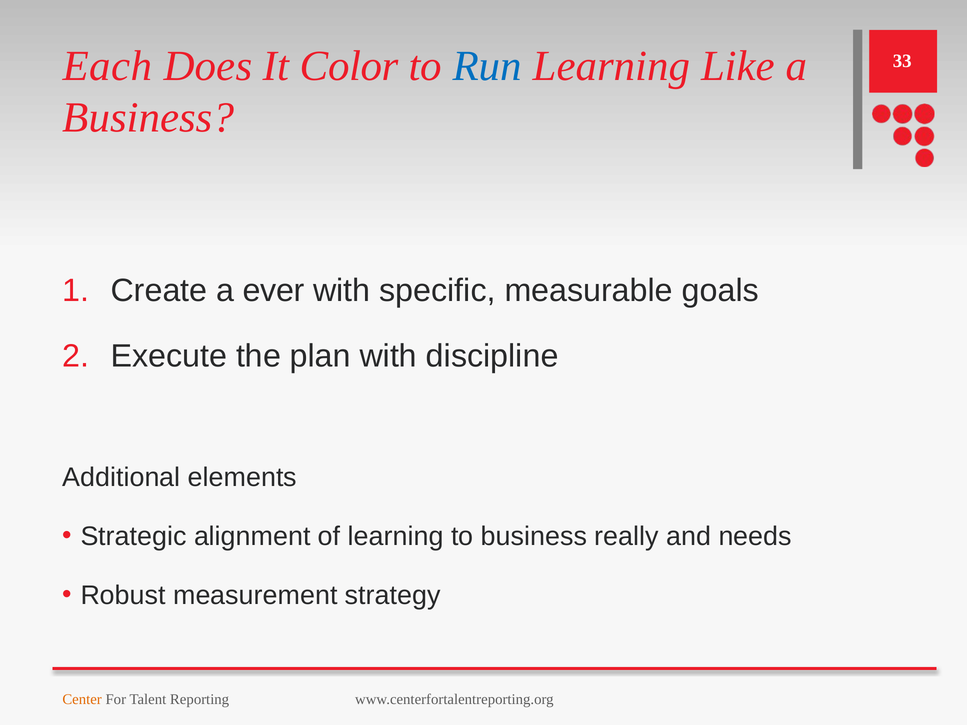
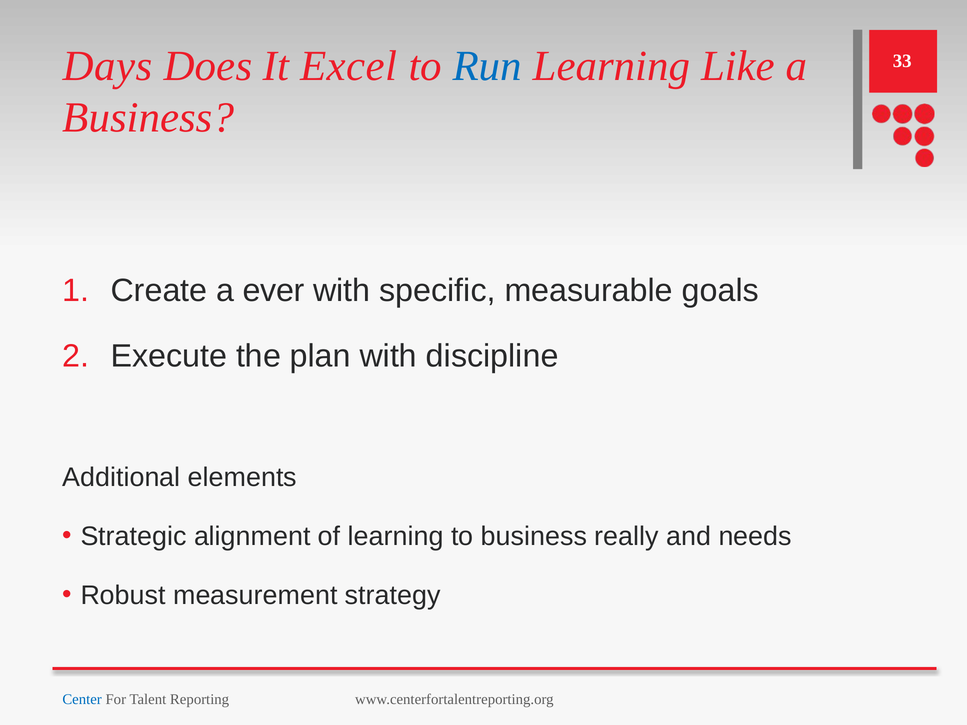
Each: Each -> Days
Color: Color -> Excel
Center colour: orange -> blue
